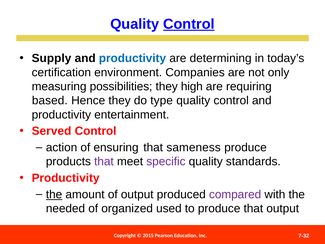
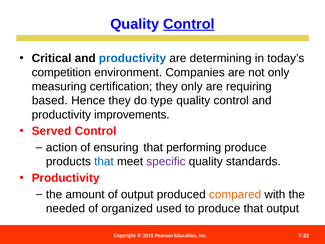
Supply: Supply -> Critical
certification: certification -> competition
possibilities: possibilities -> certification
they high: high -> only
entertainment: entertainment -> improvements
sameness: sameness -> performing
that at (104, 161) colour: purple -> blue
the at (54, 194) underline: present -> none
compared colour: purple -> orange
